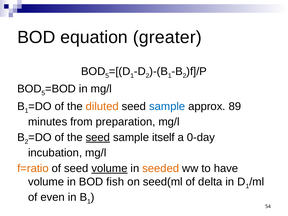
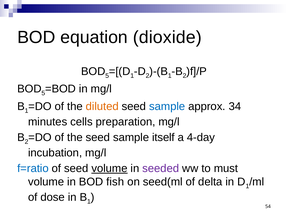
greater: greater -> dioxide
89: 89 -> 34
from: from -> cells
seed at (98, 137) underline: present -> none
0-day: 0-day -> 4-day
f=ratio colour: orange -> blue
seeded colour: orange -> purple
have: have -> must
even: even -> dose
